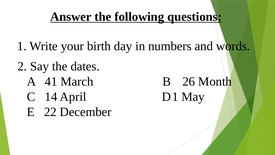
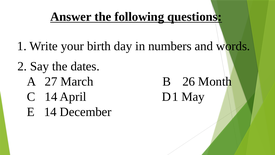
41: 41 -> 27
E 22: 22 -> 14
